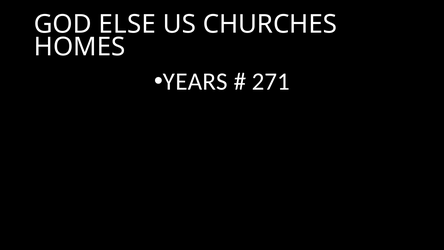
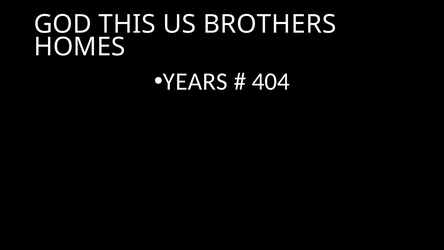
ELSE: ELSE -> THIS
CHURCHES: CHURCHES -> BROTHERS
271: 271 -> 404
